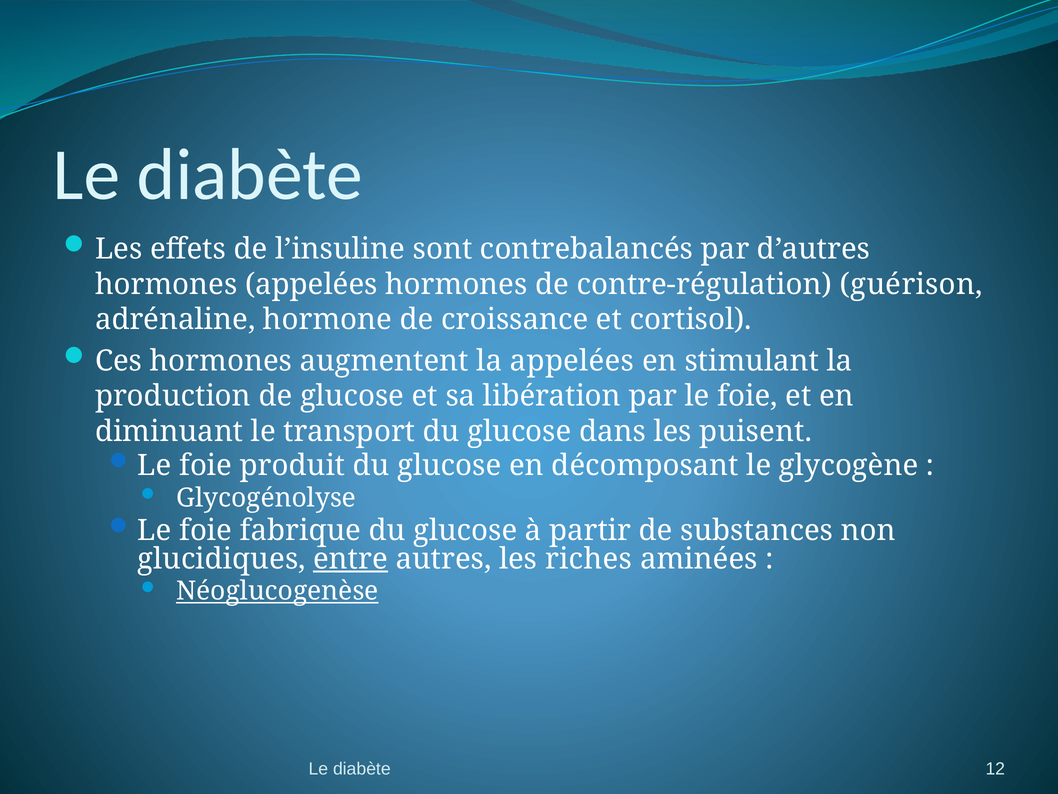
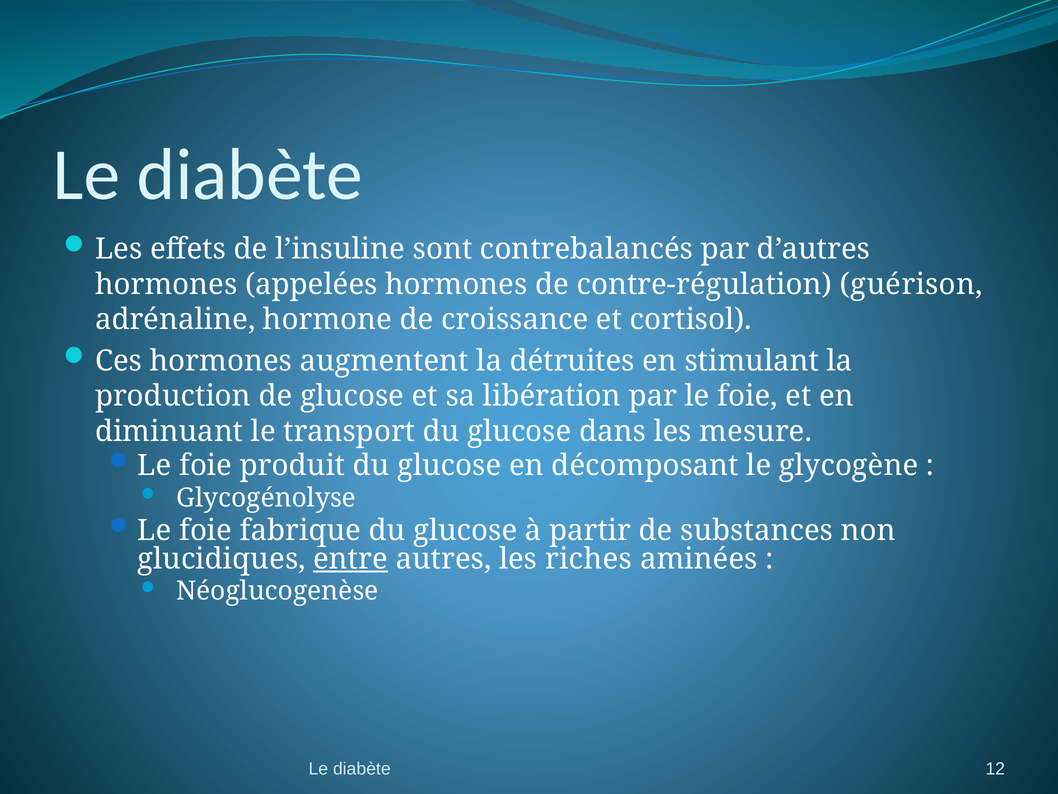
la appelées: appelées -> détruites
puisent: puisent -> mesure
Néoglucogenèse underline: present -> none
